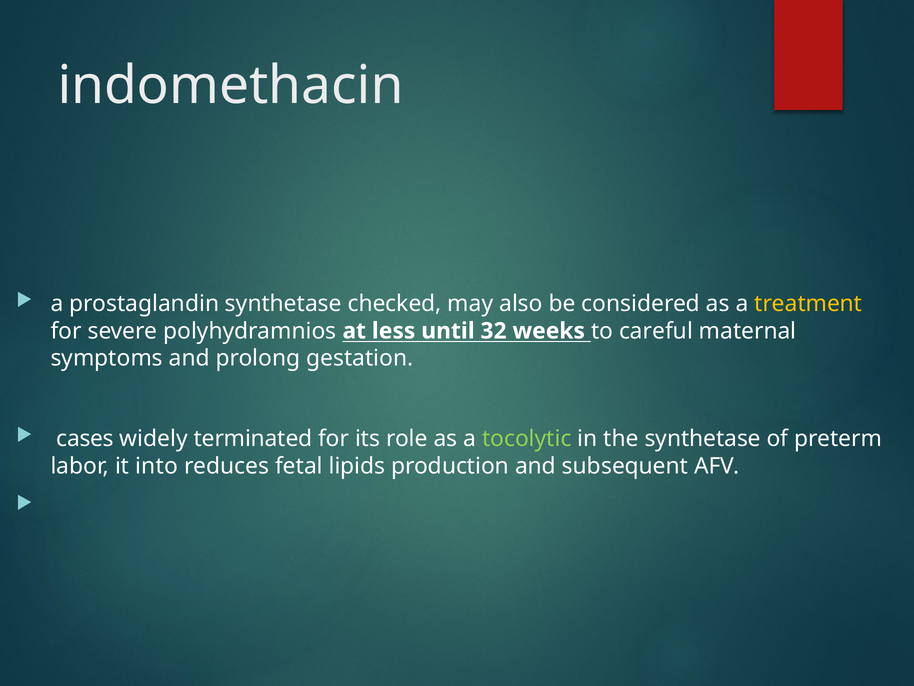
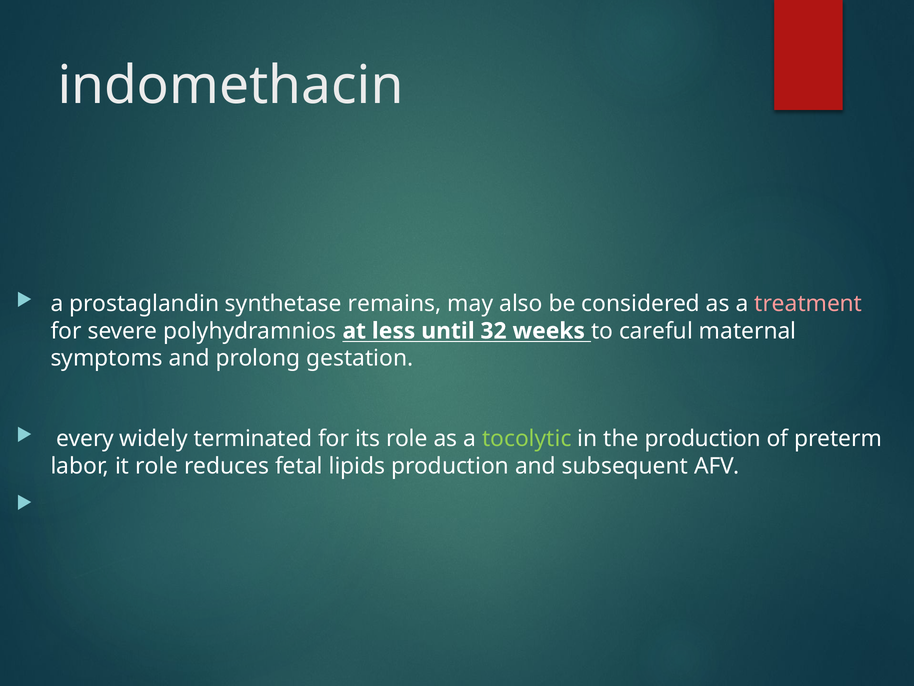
checked: checked -> remains
treatment colour: yellow -> pink
cases: cases -> every
the synthetase: synthetase -> production
it into: into -> role
